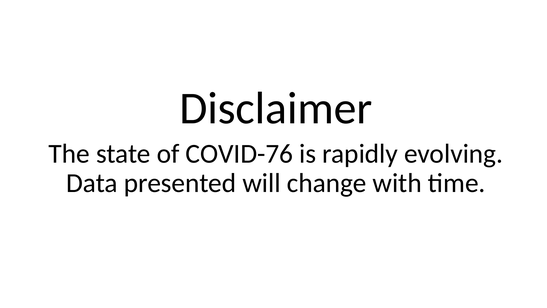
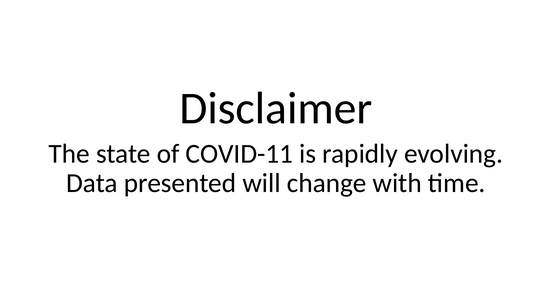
COVID-76: COVID-76 -> COVID-11
